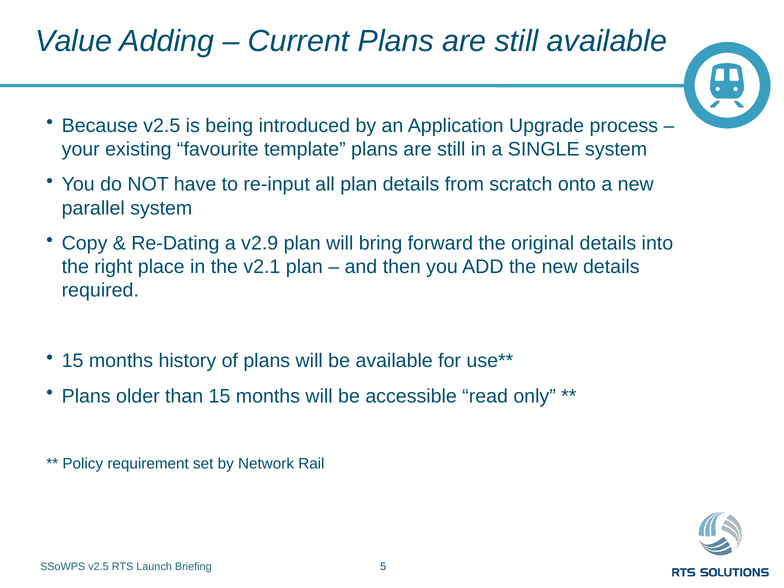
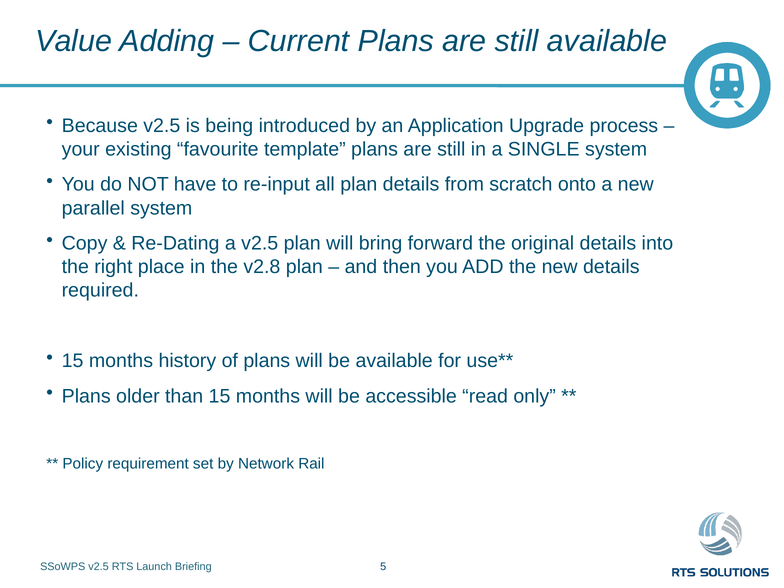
a v2.9: v2.9 -> v2.5
v2.1: v2.1 -> v2.8
